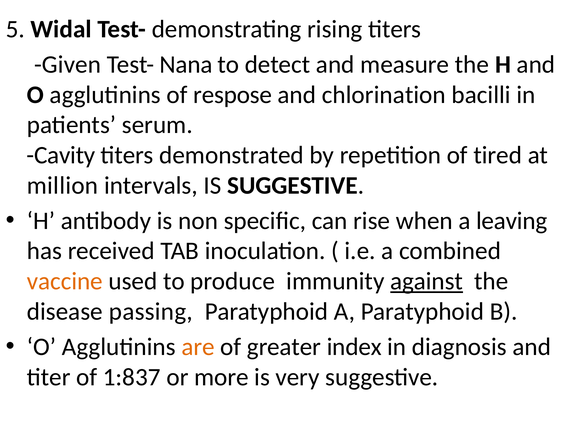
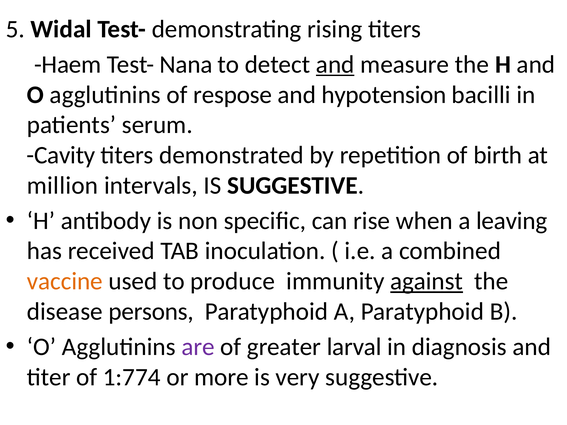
Given: Given -> Haem
and at (335, 65) underline: none -> present
chlorination: chlorination -> hypotension
tired: tired -> birth
passing: passing -> persons
are colour: orange -> purple
index: index -> larval
1:837: 1:837 -> 1:774
